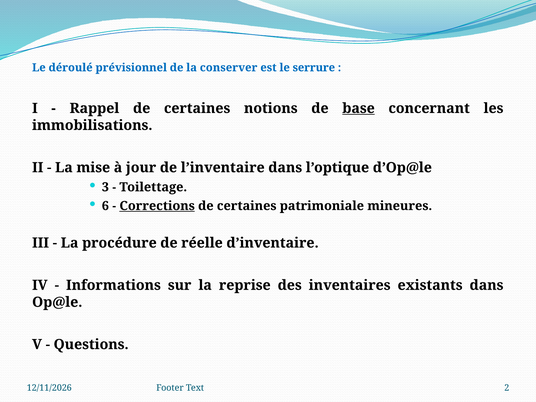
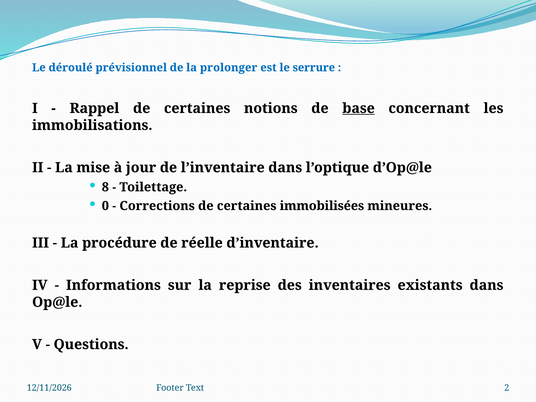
conserver: conserver -> prolonger
3: 3 -> 8
6: 6 -> 0
Corrections underline: present -> none
patrimoniale: patrimoniale -> immobilisées
